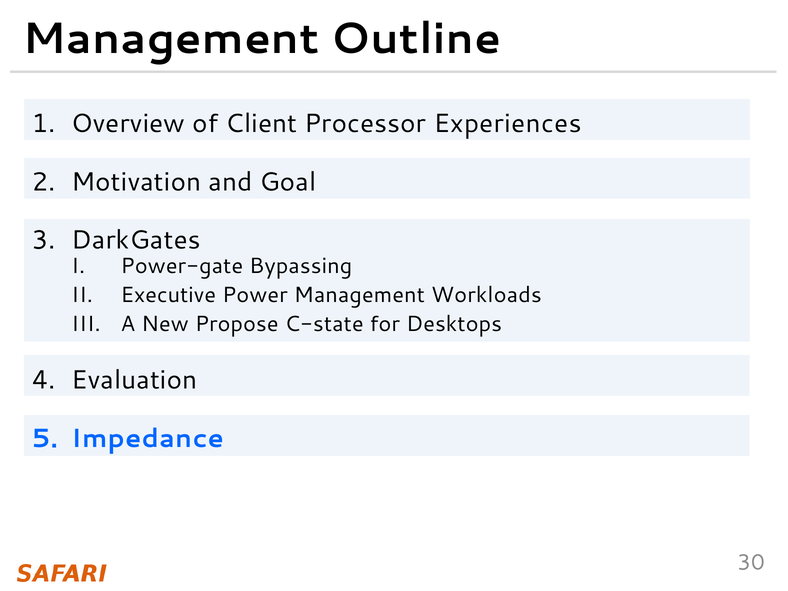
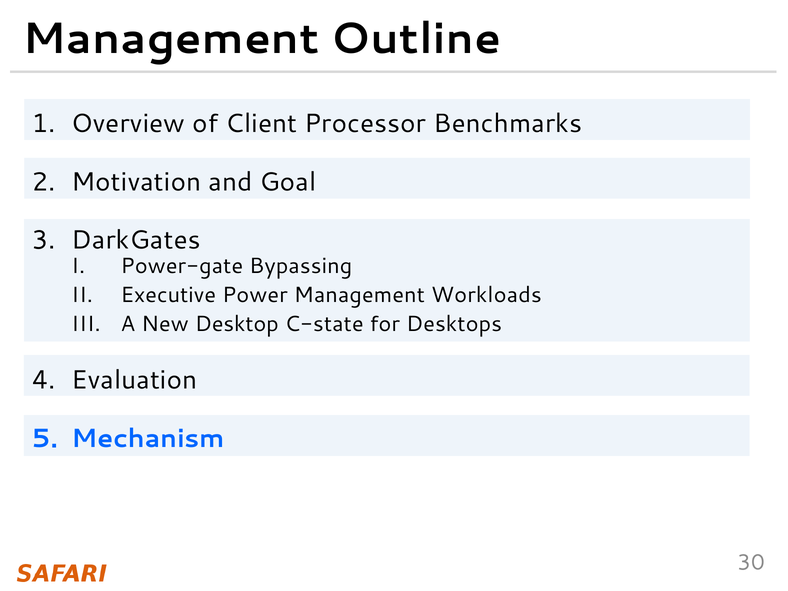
Experiences: Experiences -> Benchmarks
Propose: Propose -> Desktop
Impedance: Impedance -> Mechanism
